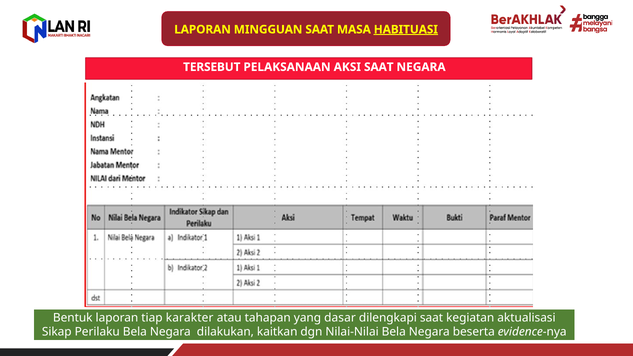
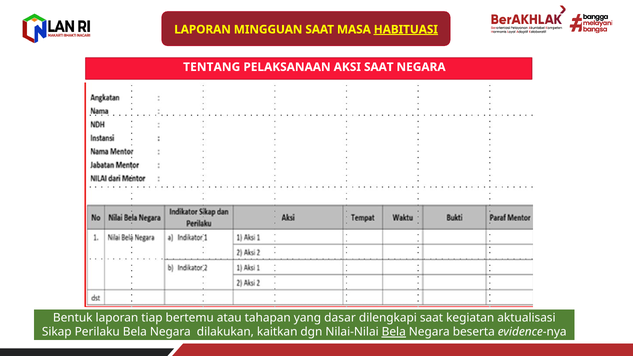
TERSEBUT: TERSEBUT -> TENTANG
karakter: karakter -> bertemu
Bela at (394, 332) underline: none -> present
